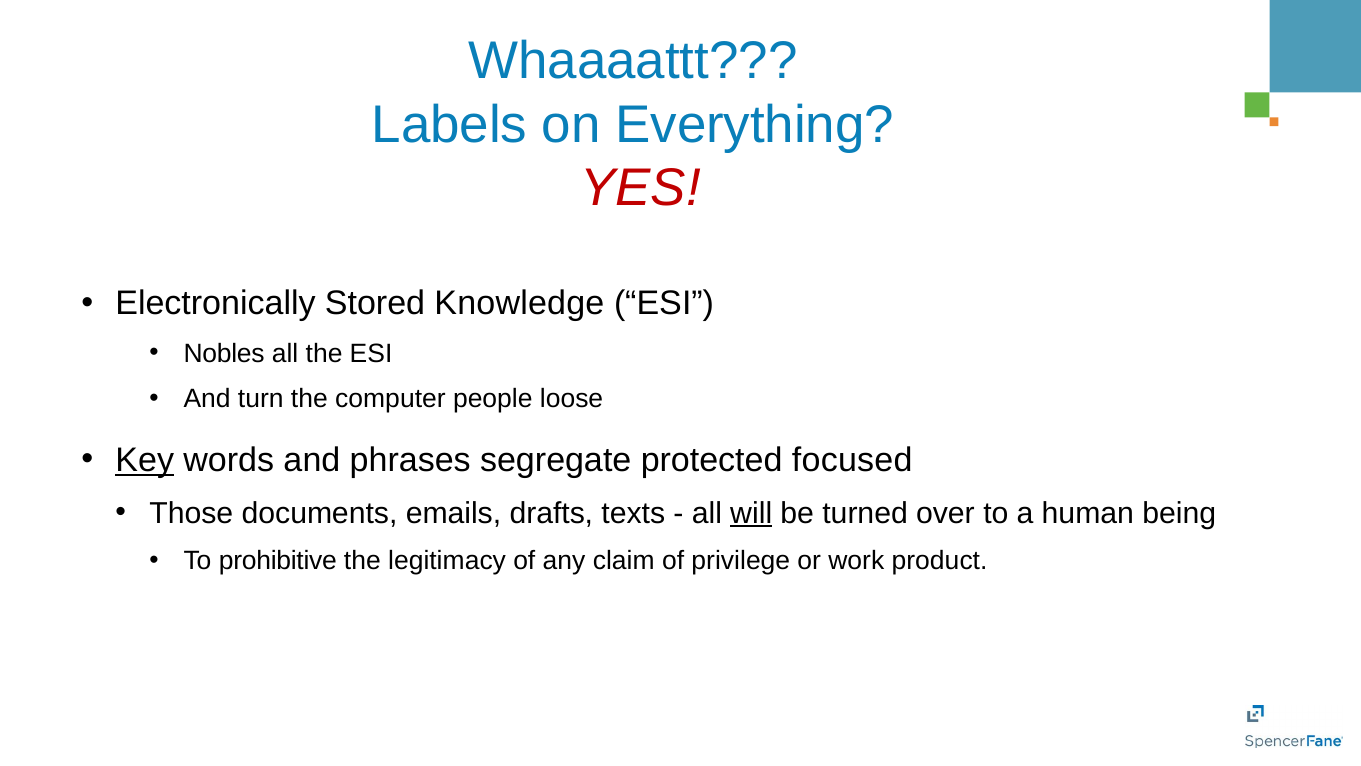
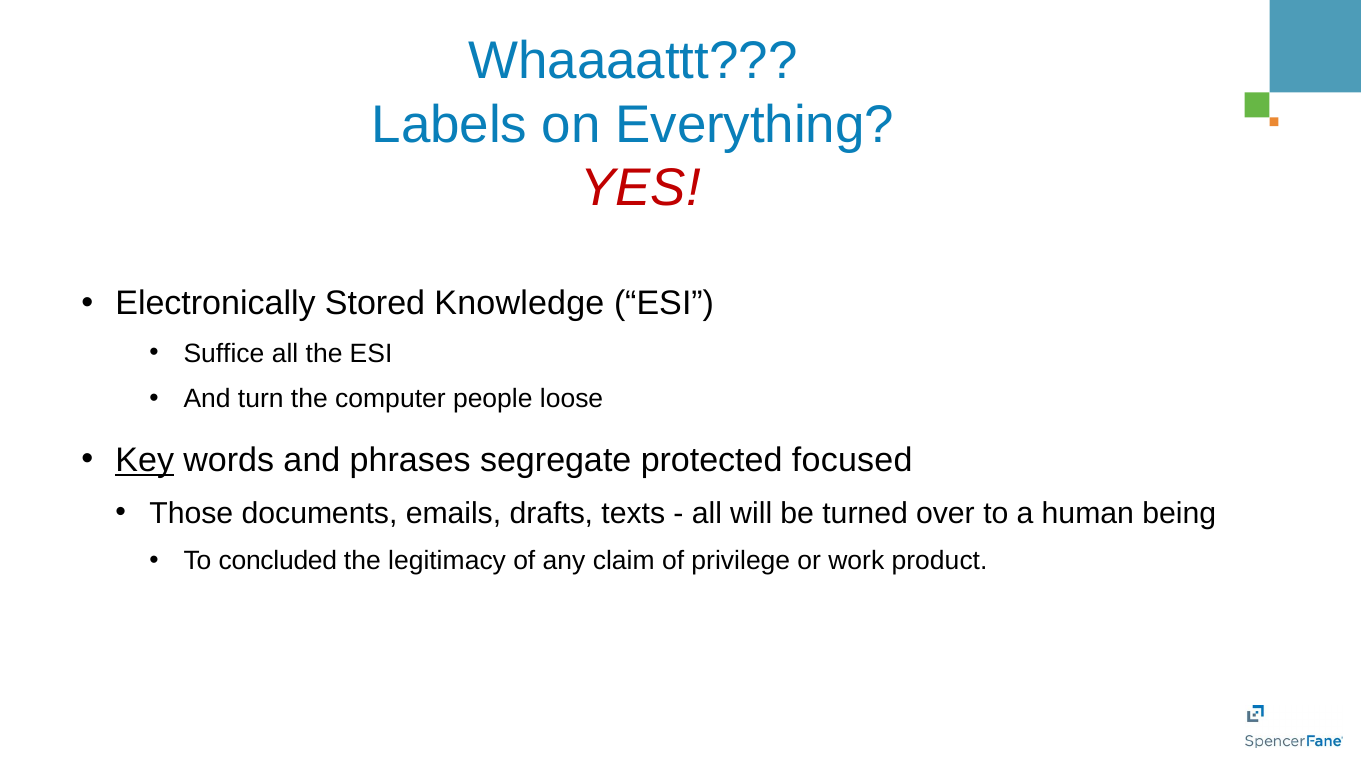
Nobles: Nobles -> Suffice
will underline: present -> none
prohibitive: prohibitive -> concluded
